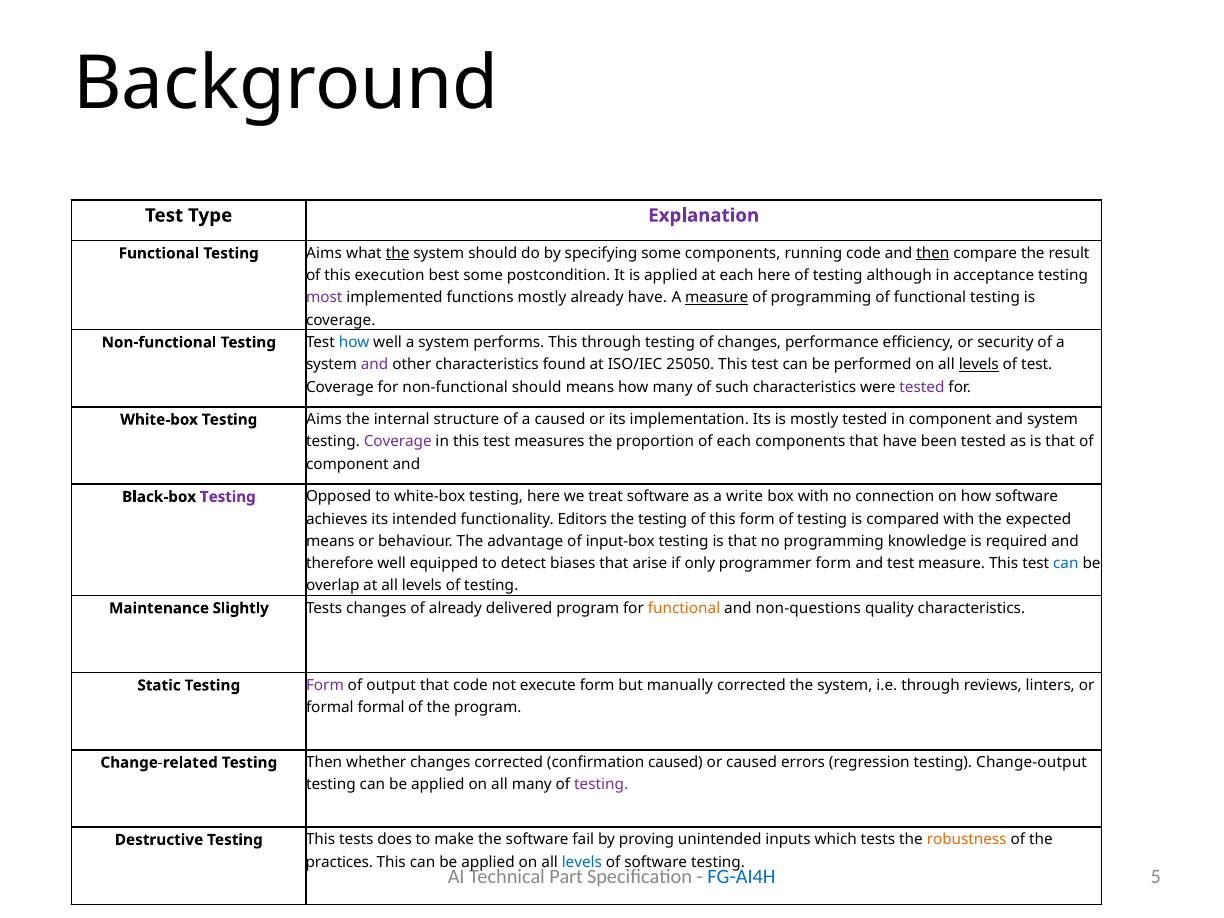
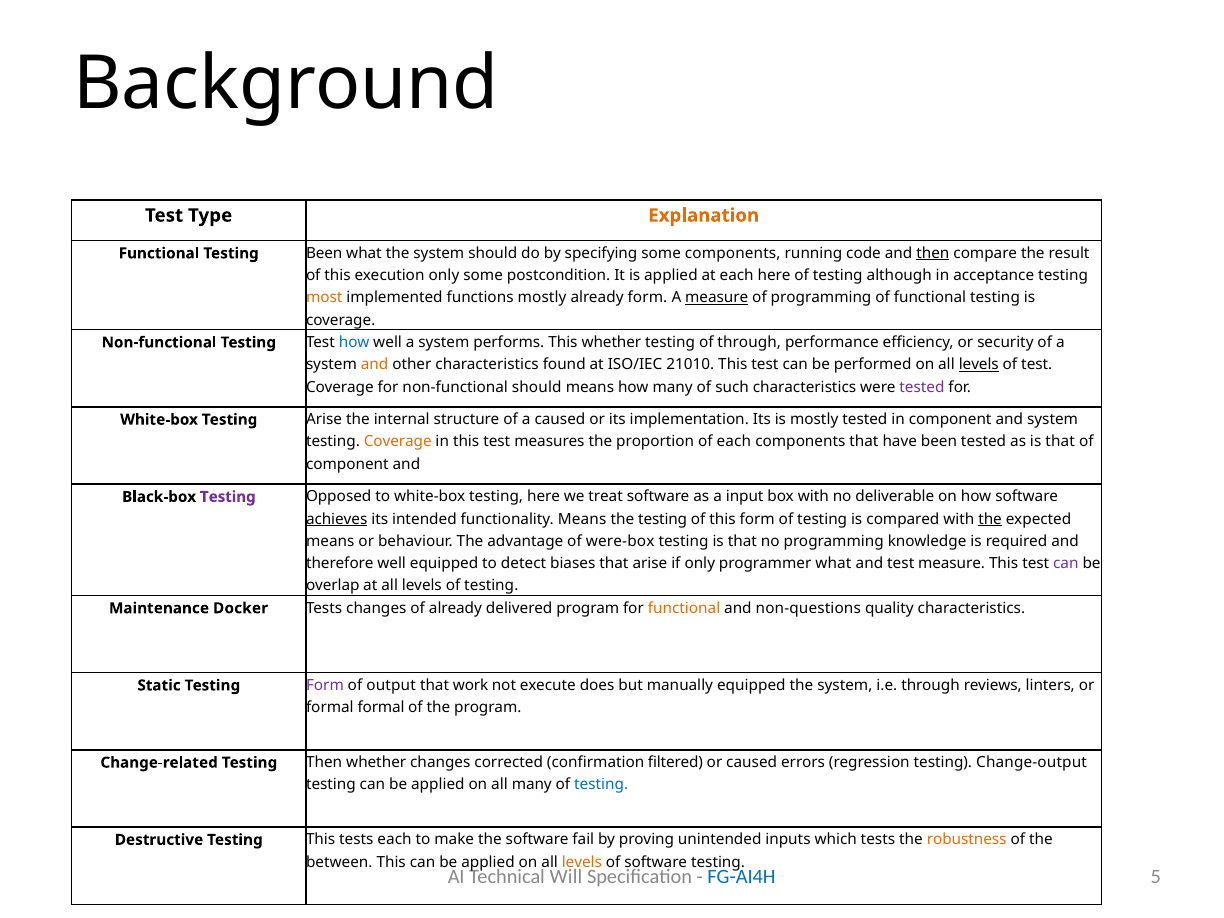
Explanation colour: purple -> orange
Functional Testing Aims: Aims -> Been
the at (398, 253) underline: present -> none
execution best: best -> only
most colour: purple -> orange
already have: have -> form
This through: through -> whether
of changes: changes -> through
and at (375, 365) colour: purple -> orange
25050: 25050 -> 21010
White-box Testing Aims: Aims -> Arise
Coverage at (398, 442) colour: purple -> orange
write: write -> input
connection: connection -> deliverable
achieves underline: none -> present
functionality Editors: Editors -> Means
the at (990, 519) underline: none -> present
input-box: input-box -> were-box
programmer form: form -> what
can at (1066, 564) colour: blue -> purple
Slightly: Slightly -> Docker
that code: code -> work
execute form: form -> does
manually corrected: corrected -> equipped
confirmation caused: caused -> filtered
testing at (601, 785) colour: purple -> blue
tests does: does -> each
practices: practices -> between
levels at (582, 862) colour: blue -> orange
Part: Part -> Will
